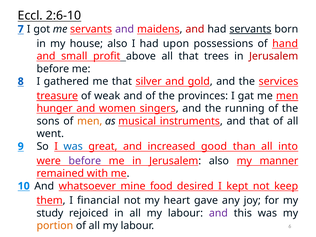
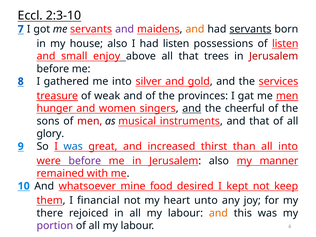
2:6-10: 2:6-10 -> 2:3-10
and at (195, 29) colour: red -> orange
had upon: upon -> listen
of hand: hand -> listen
profit: profit -> enjoy
me that: that -> into
and at (192, 108) underline: none -> present
running: running -> cheerful
men at (90, 121) colour: orange -> red
went: went -> glory
good: good -> thirst
gave: gave -> unto
study: study -> there
and at (218, 213) colour: purple -> orange
portion colour: orange -> purple
